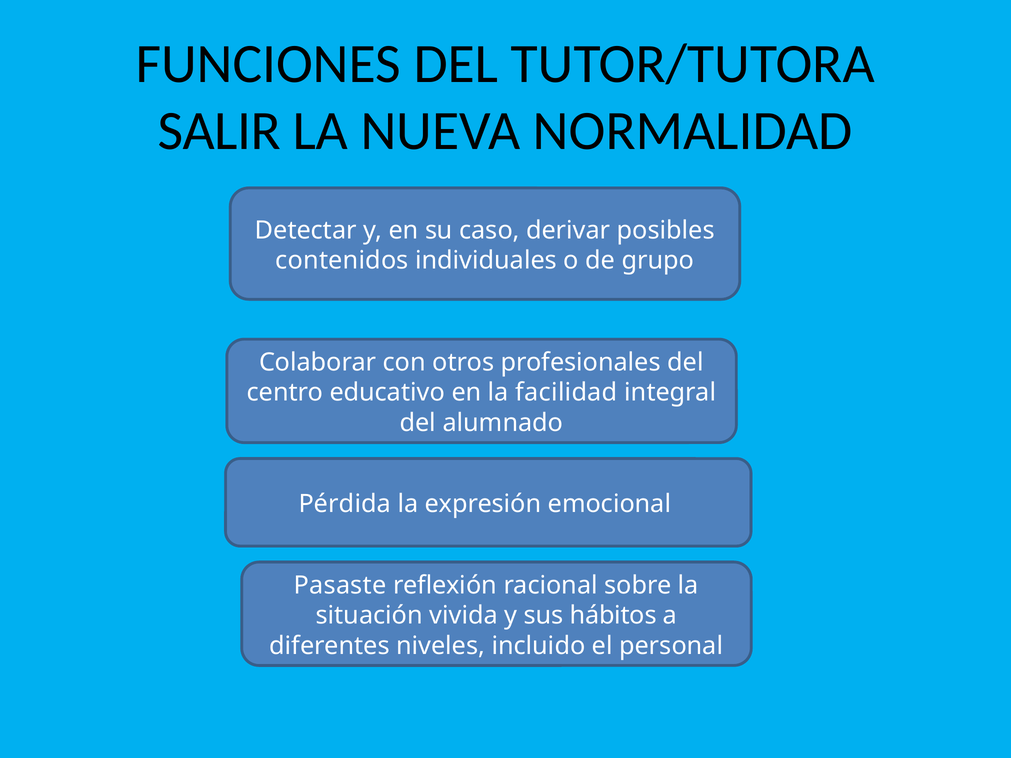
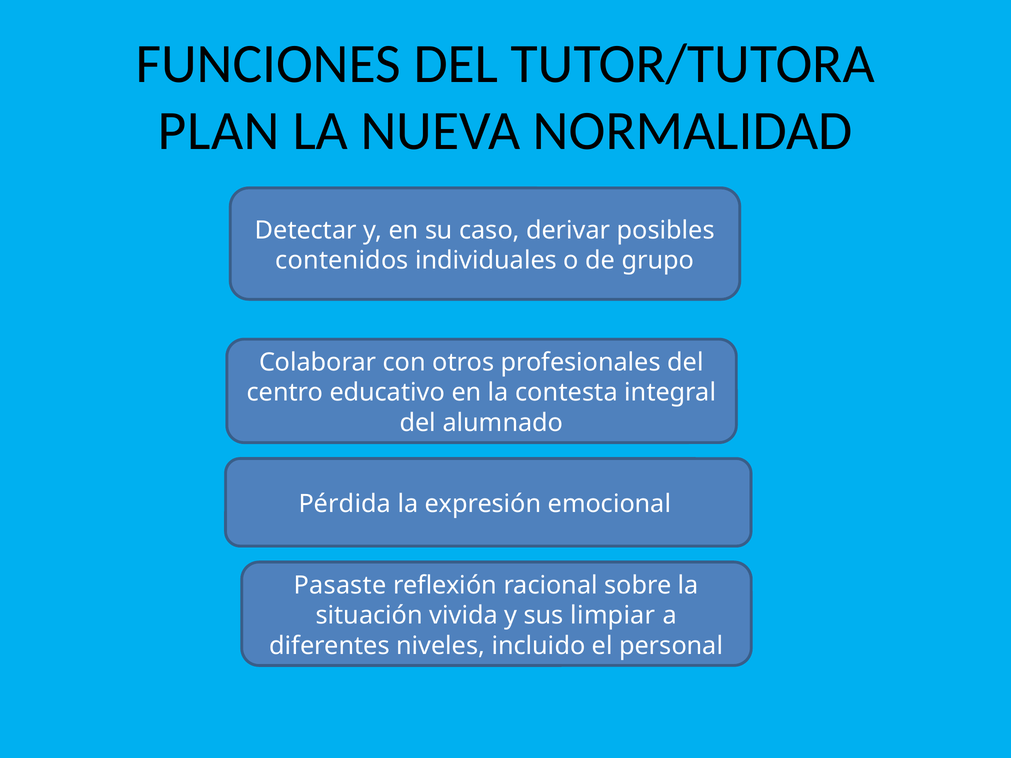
SALIR: SALIR -> PLAN
facilidad: facilidad -> contesta
hábitos: hábitos -> limpiar
